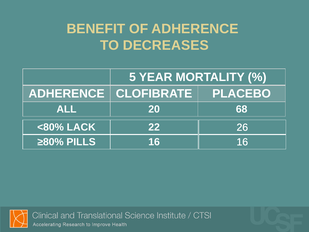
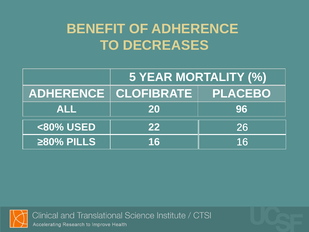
68: 68 -> 96
LACK: LACK -> USED
